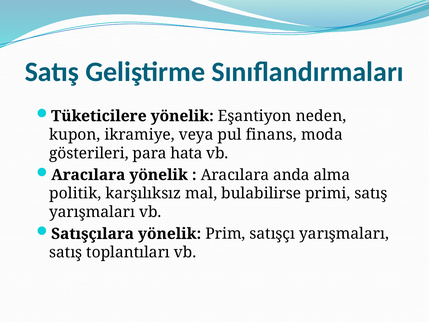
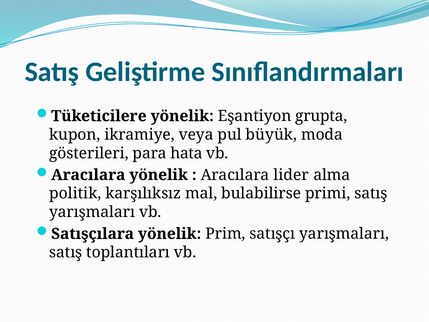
neden: neden -> grupta
finans: finans -> büyük
anda: anda -> lider
